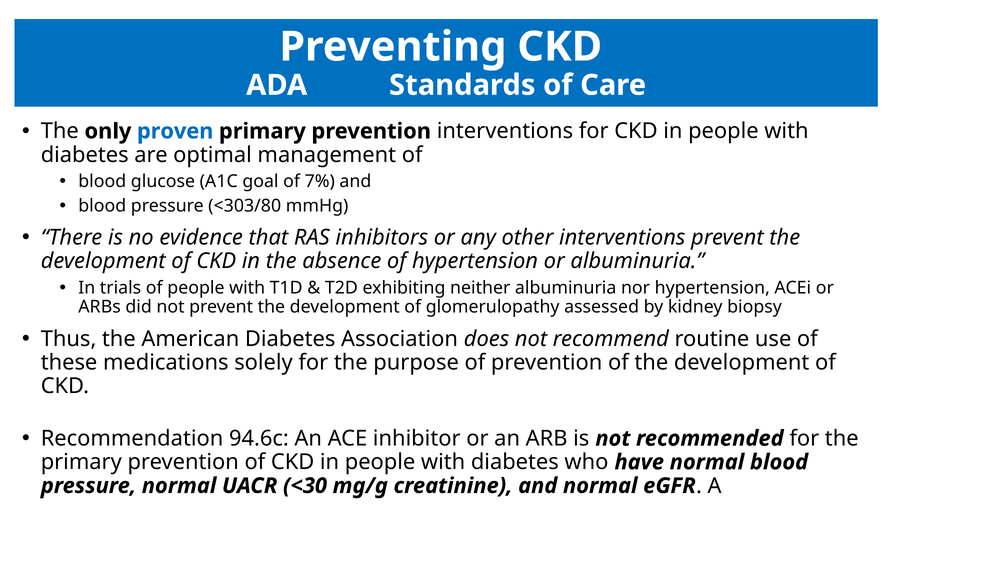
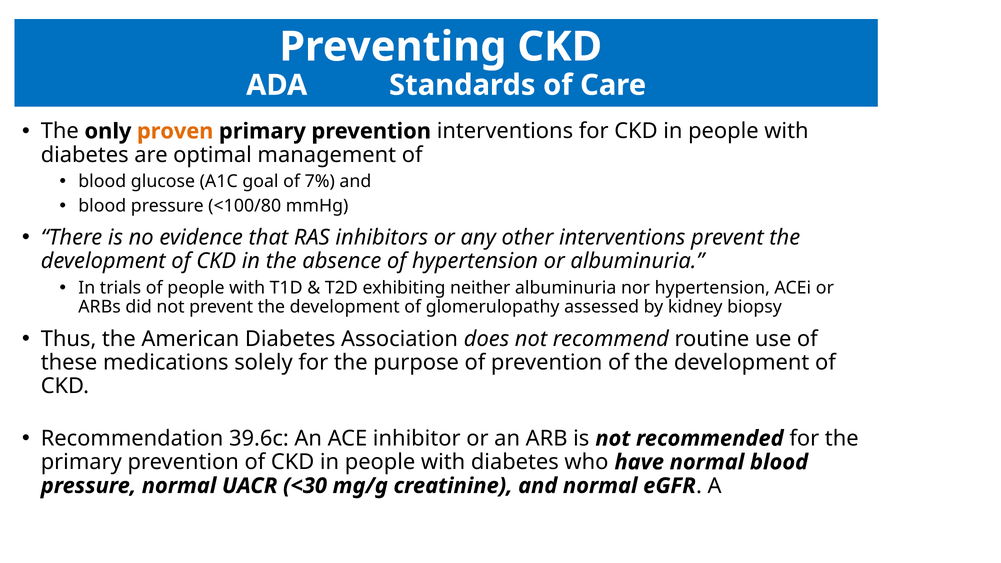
proven colour: blue -> orange
<303/80: <303/80 -> <100/80
94.6c: 94.6c -> 39.6c
